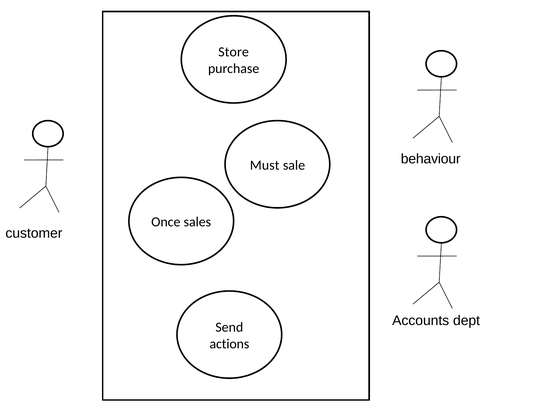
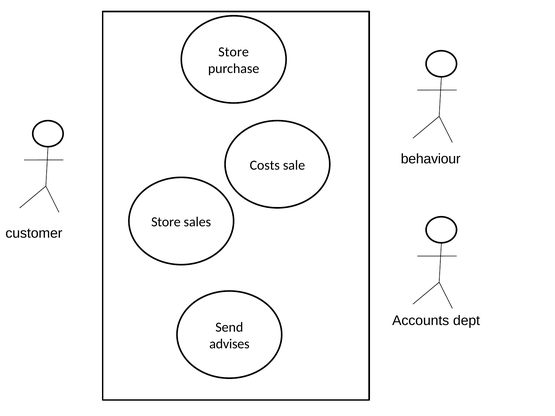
Must: Must -> Costs
Once at (166, 222): Once -> Store
actions: actions -> advises
